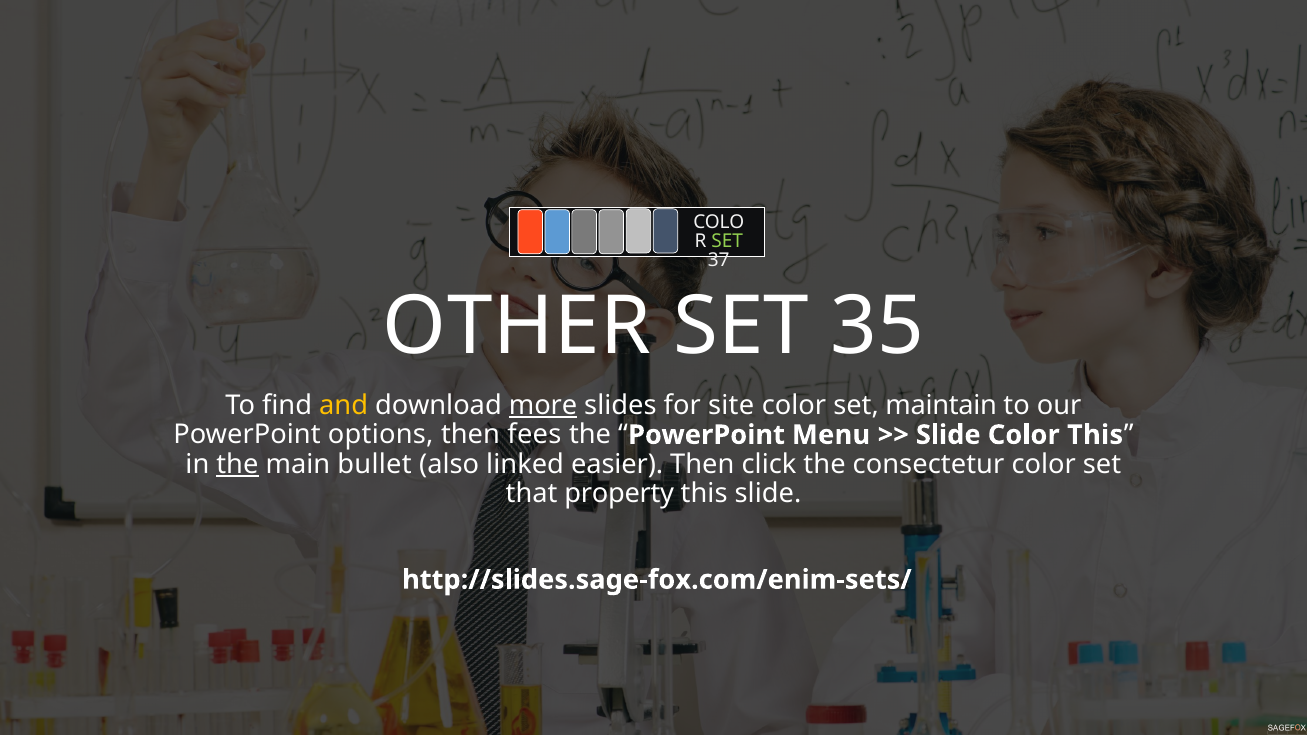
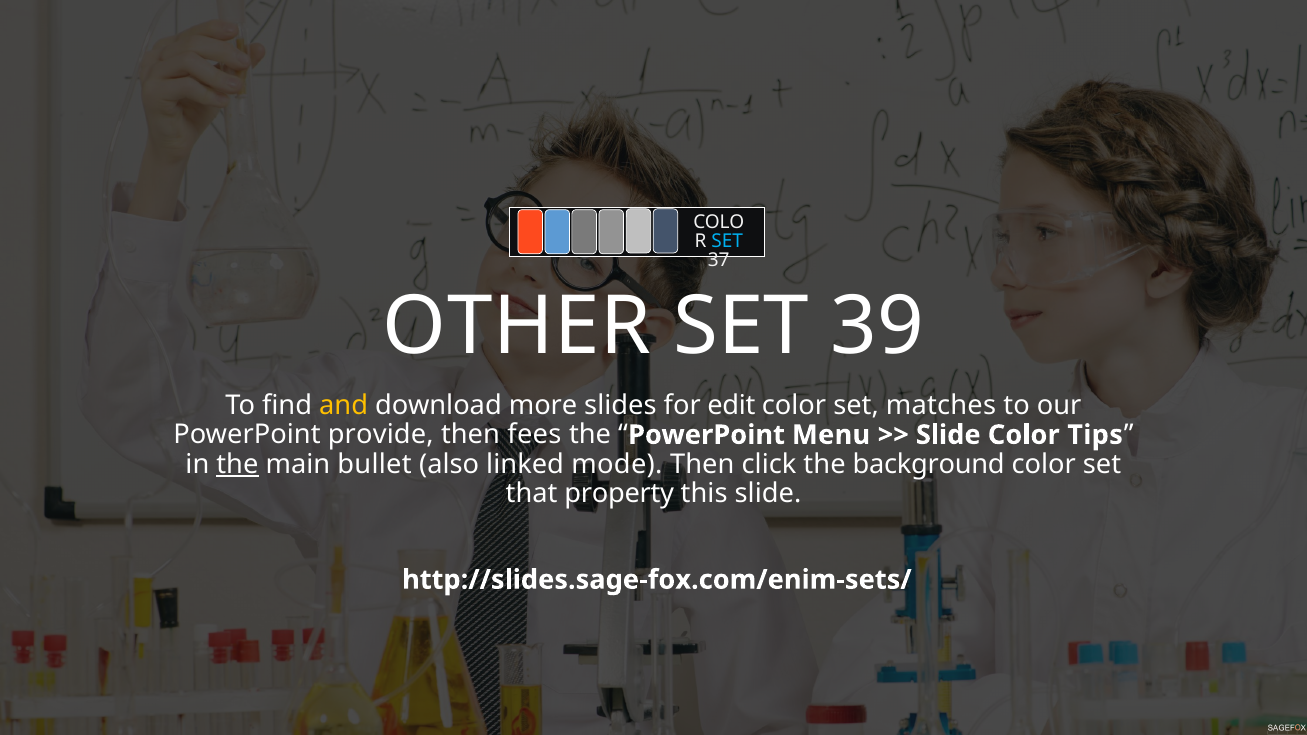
SET at (727, 242) colour: light green -> light blue
35: 35 -> 39
more underline: present -> none
site: site -> edit
maintain: maintain -> matches
options: options -> provide
Color This: This -> Tips
easier: easier -> mode
consectetur: consectetur -> background
